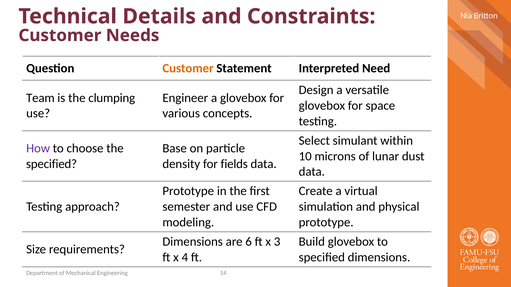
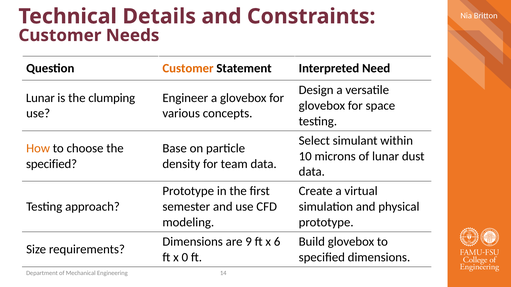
Team at (40, 98): Team -> Lunar
How colour: purple -> orange
fields: fields -> team
6: 6 -> 9
3: 3 -> 6
4: 4 -> 0
